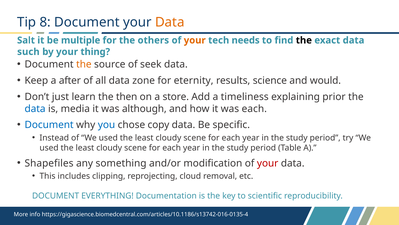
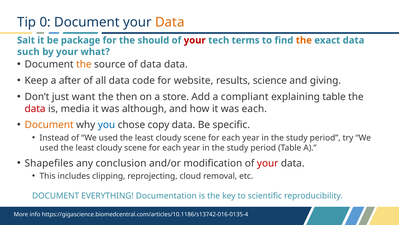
8: 8 -> 0
multiple: multiple -> package
others: others -> should
your at (195, 40) colour: orange -> red
needs: needs -> terms
the at (304, 40) colour: black -> orange
thing: thing -> what
of seek: seek -> data
zone: zone -> code
eternity: eternity -> website
would: would -> giving
learn: learn -> want
timeliness: timeliness -> compliant
explaining prior: prior -> table
data at (35, 108) colour: blue -> red
Document at (49, 125) colour: blue -> orange
something: something -> conclusion
